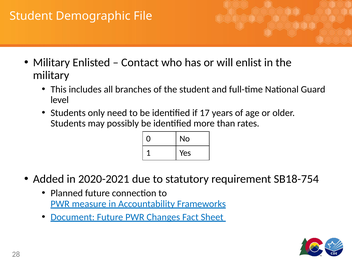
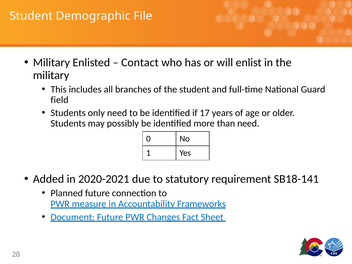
level: level -> field
than rates: rates -> need
SB18-754: SB18-754 -> SB18-141
